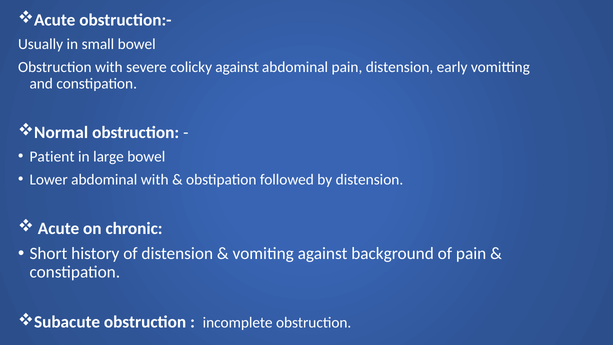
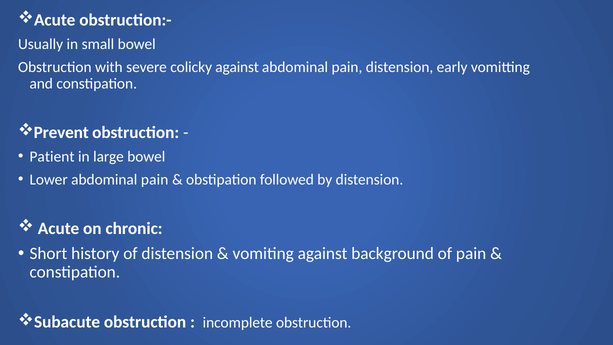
Normal: Normal -> Prevent
Lower abdominal with: with -> pain
